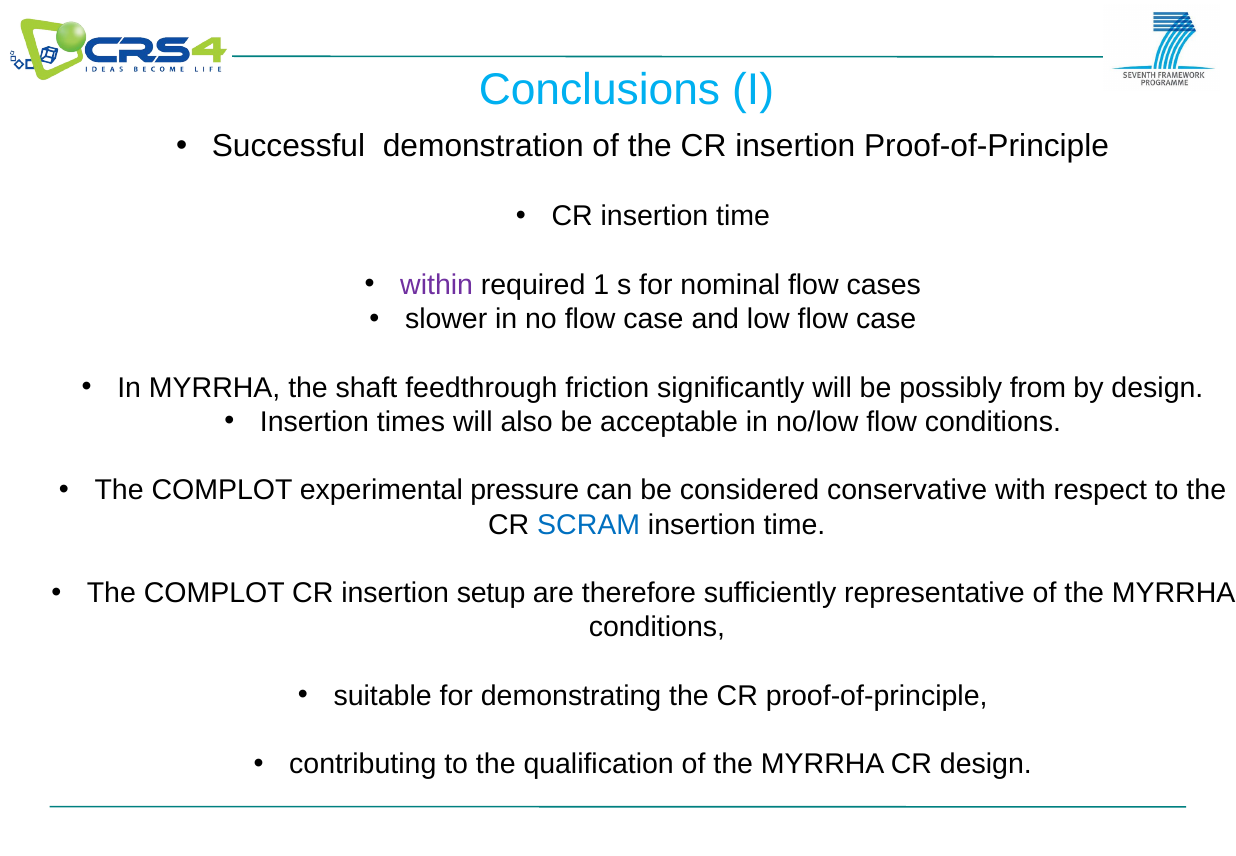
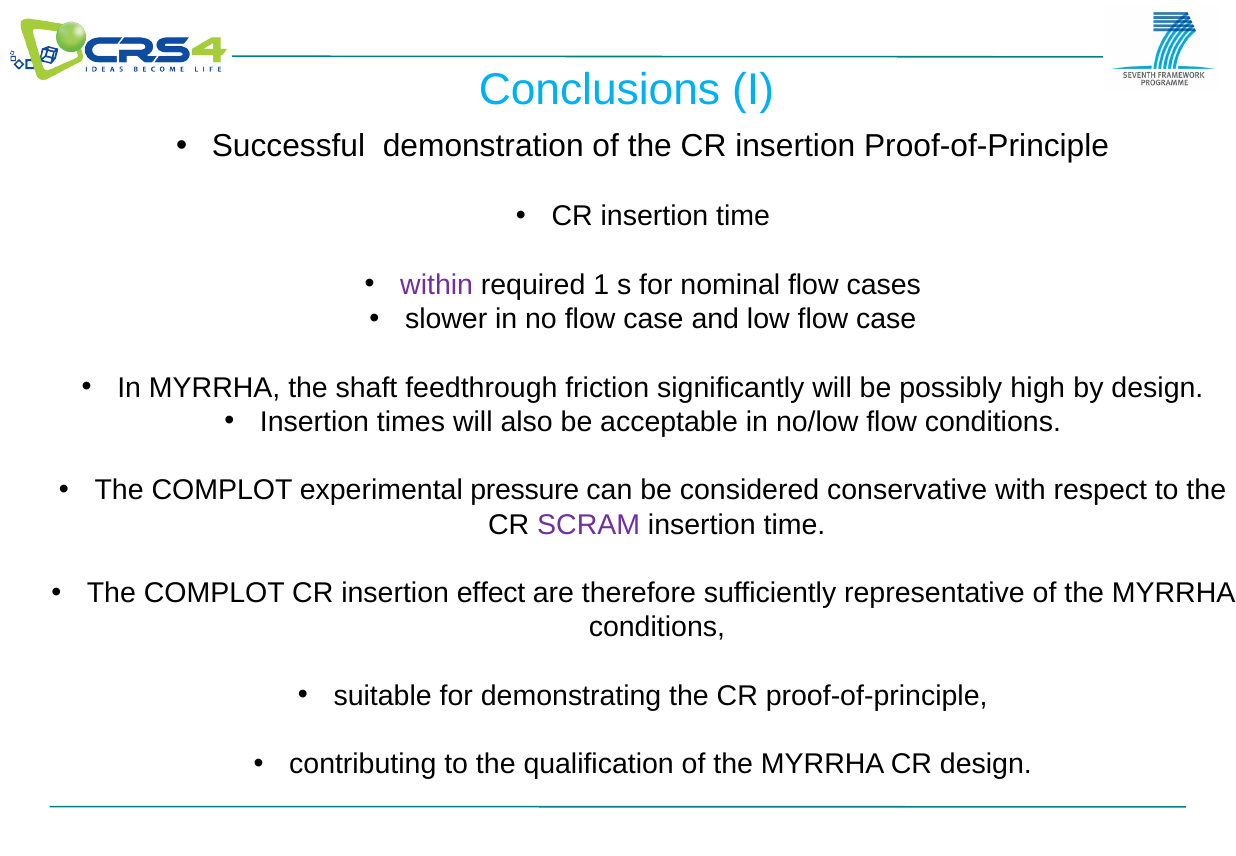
from: from -> high
SCRAM colour: blue -> purple
setup: setup -> effect
